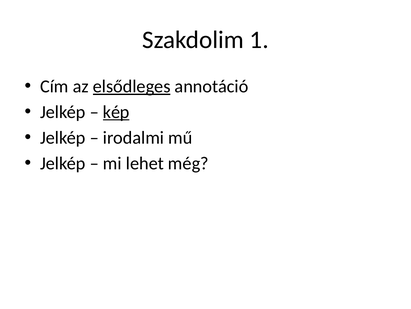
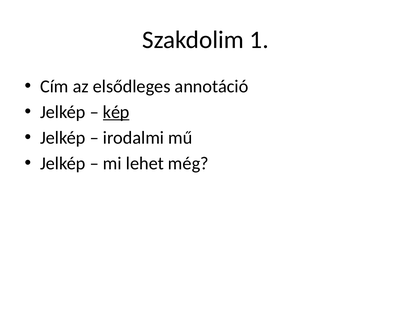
elsődleges underline: present -> none
